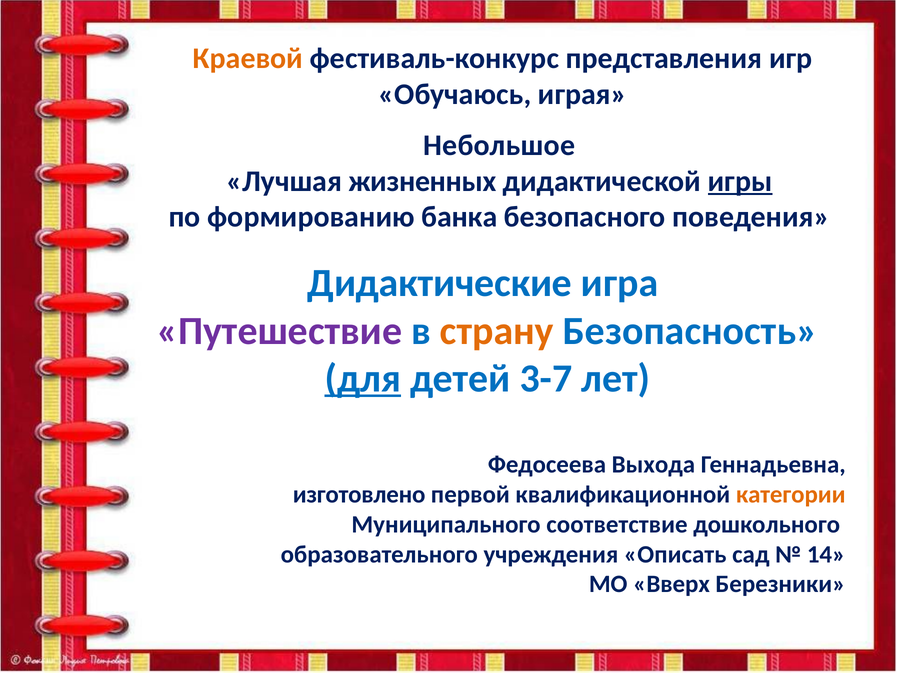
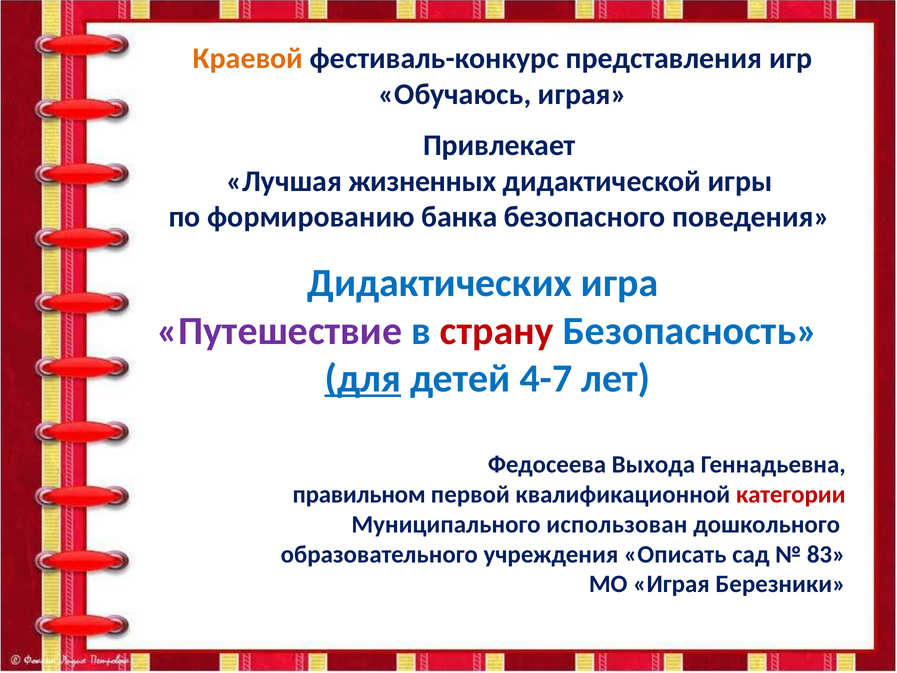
Небольшое: Небольшое -> Привлекает
игры underline: present -> none
Дидактические: Дидактические -> Дидактических
страну colour: orange -> red
3-7: 3-7 -> 4-7
изготовлено: изготовлено -> правильном
категории colour: orange -> red
соответствие: соответствие -> использован
14: 14 -> 83
МО Вверх: Вверх -> Играя
